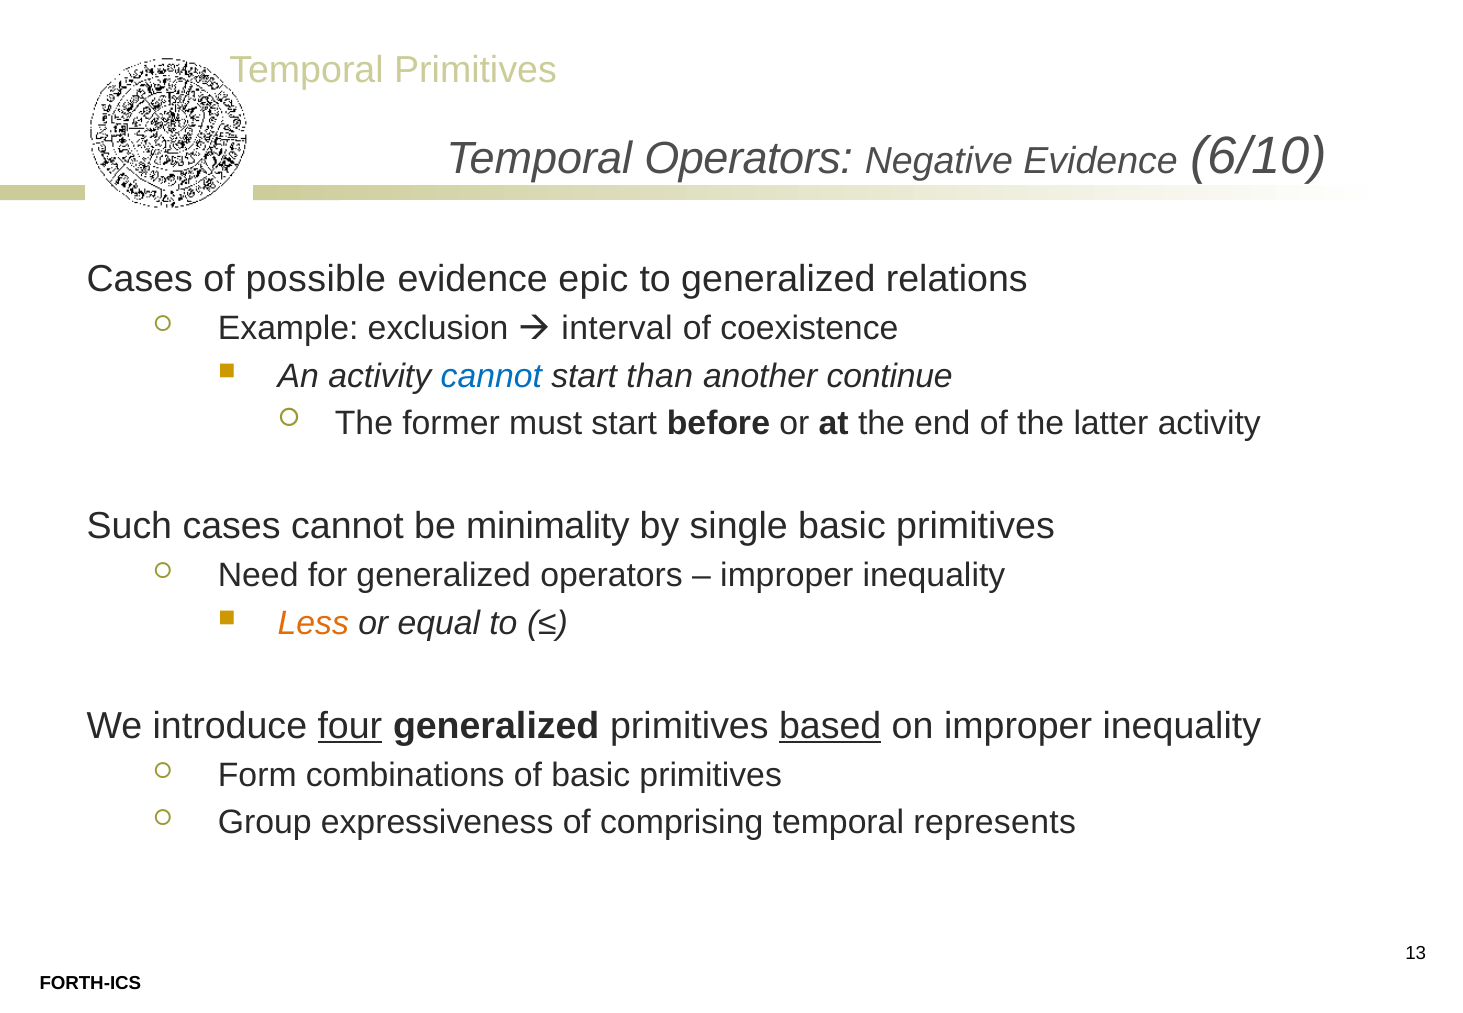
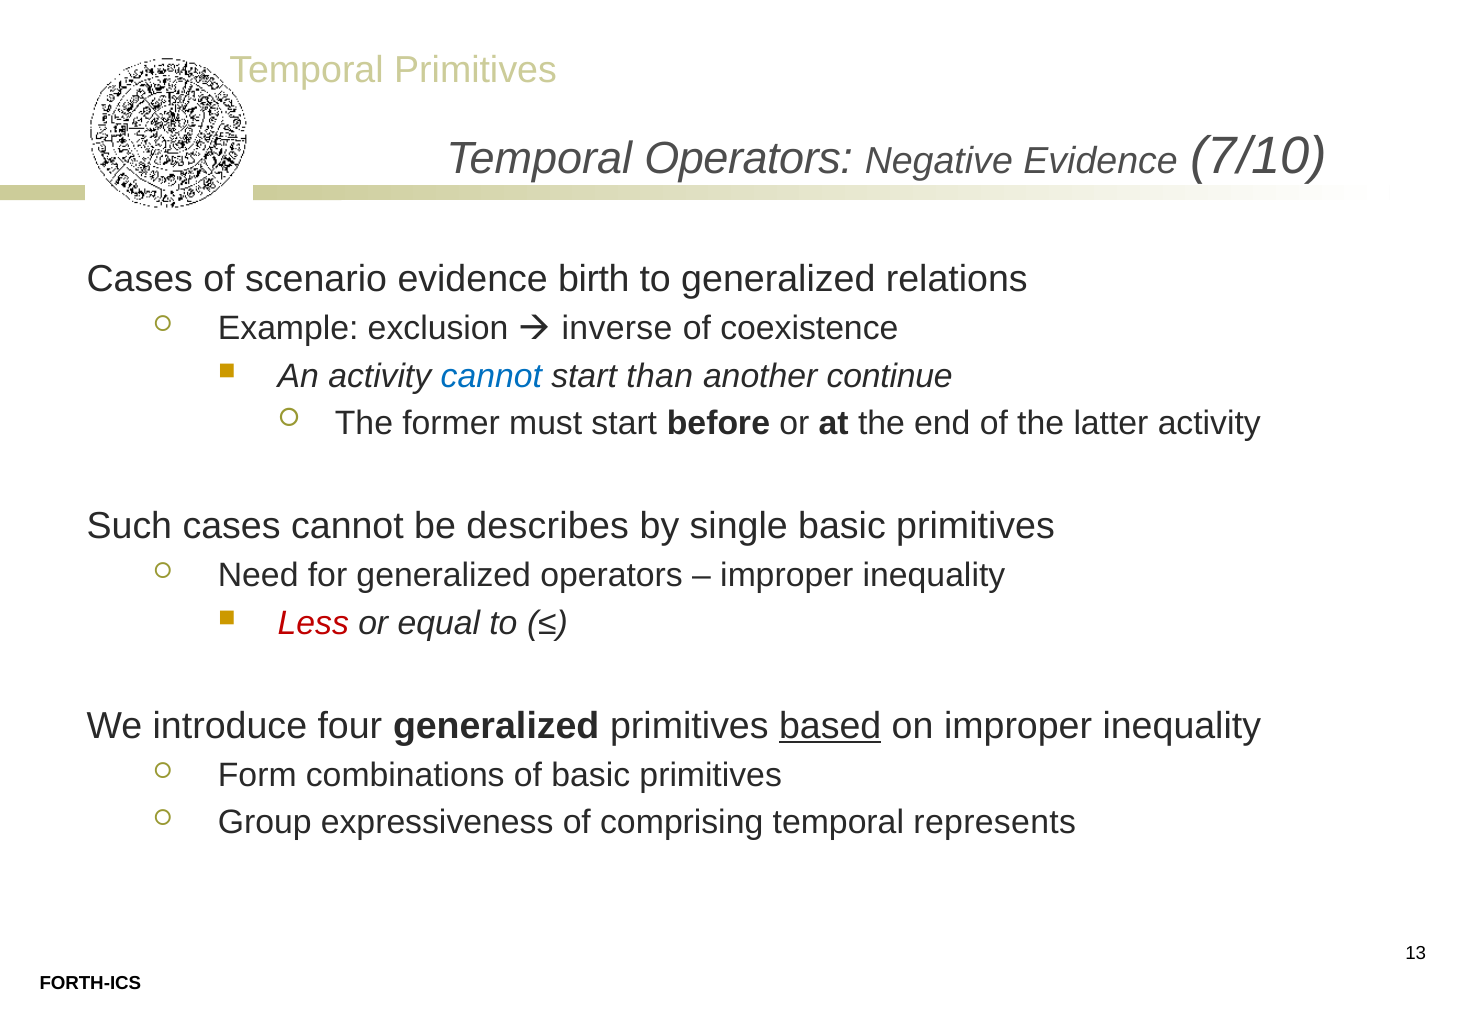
6/10: 6/10 -> 7/10
possible: possible -> scenario
epic: epic -> birth
interval: interval -> inverse
minimality: minimality -> describes
Less colour: orange -> red
four underline: present -> none
